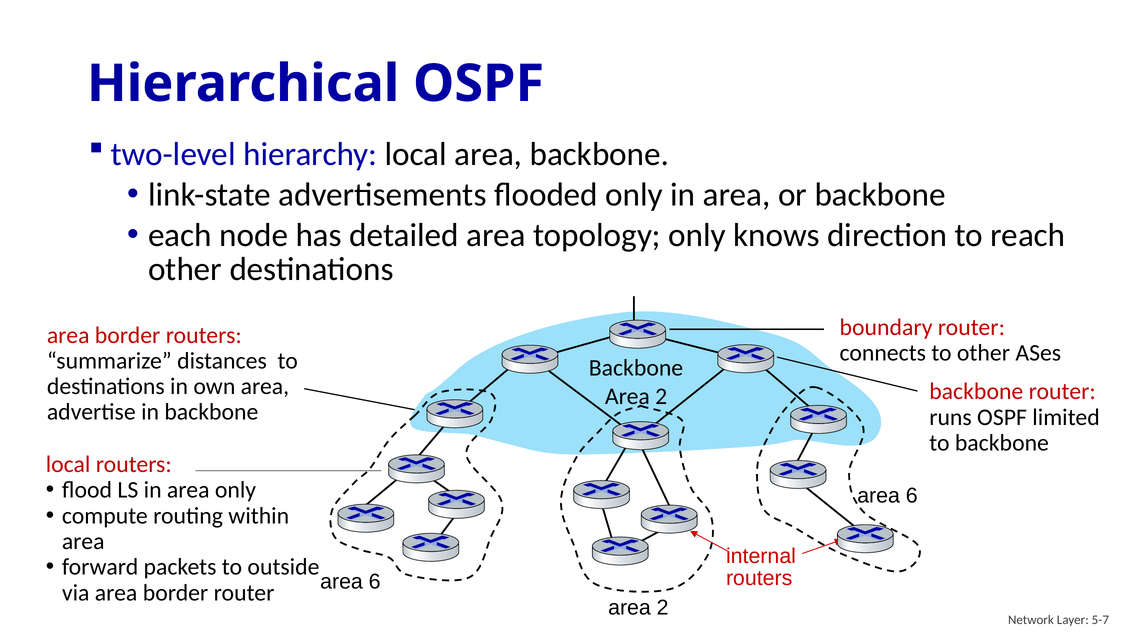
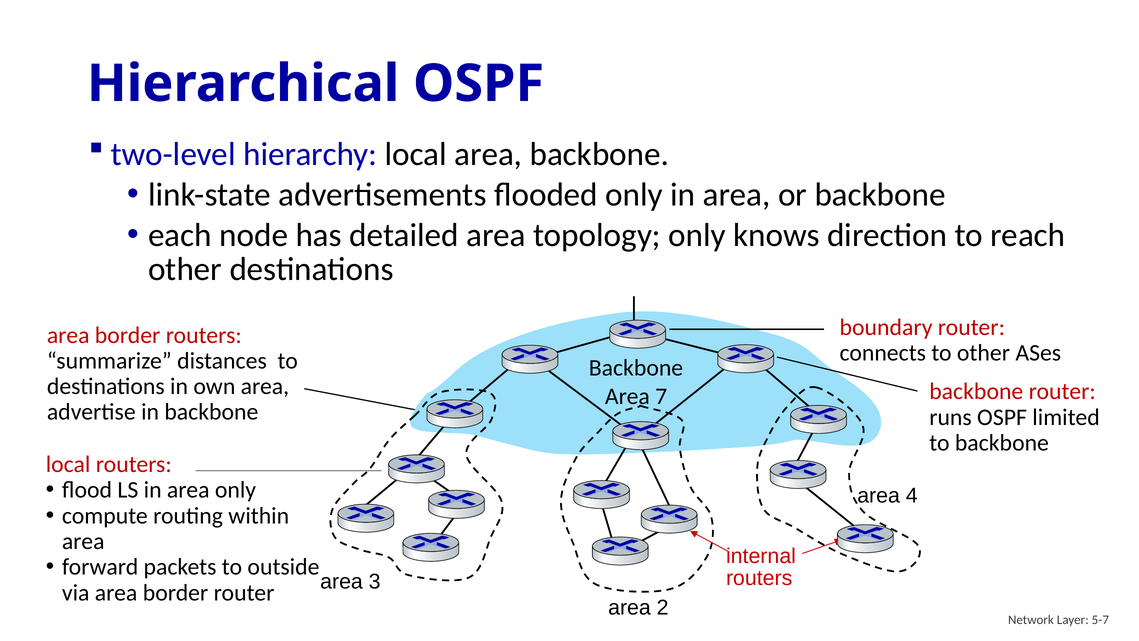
2 at (661, 396): 2 -> 7
6 at (912, 495): 6 -> 4
6 at (375, 581): 6 -> 3
